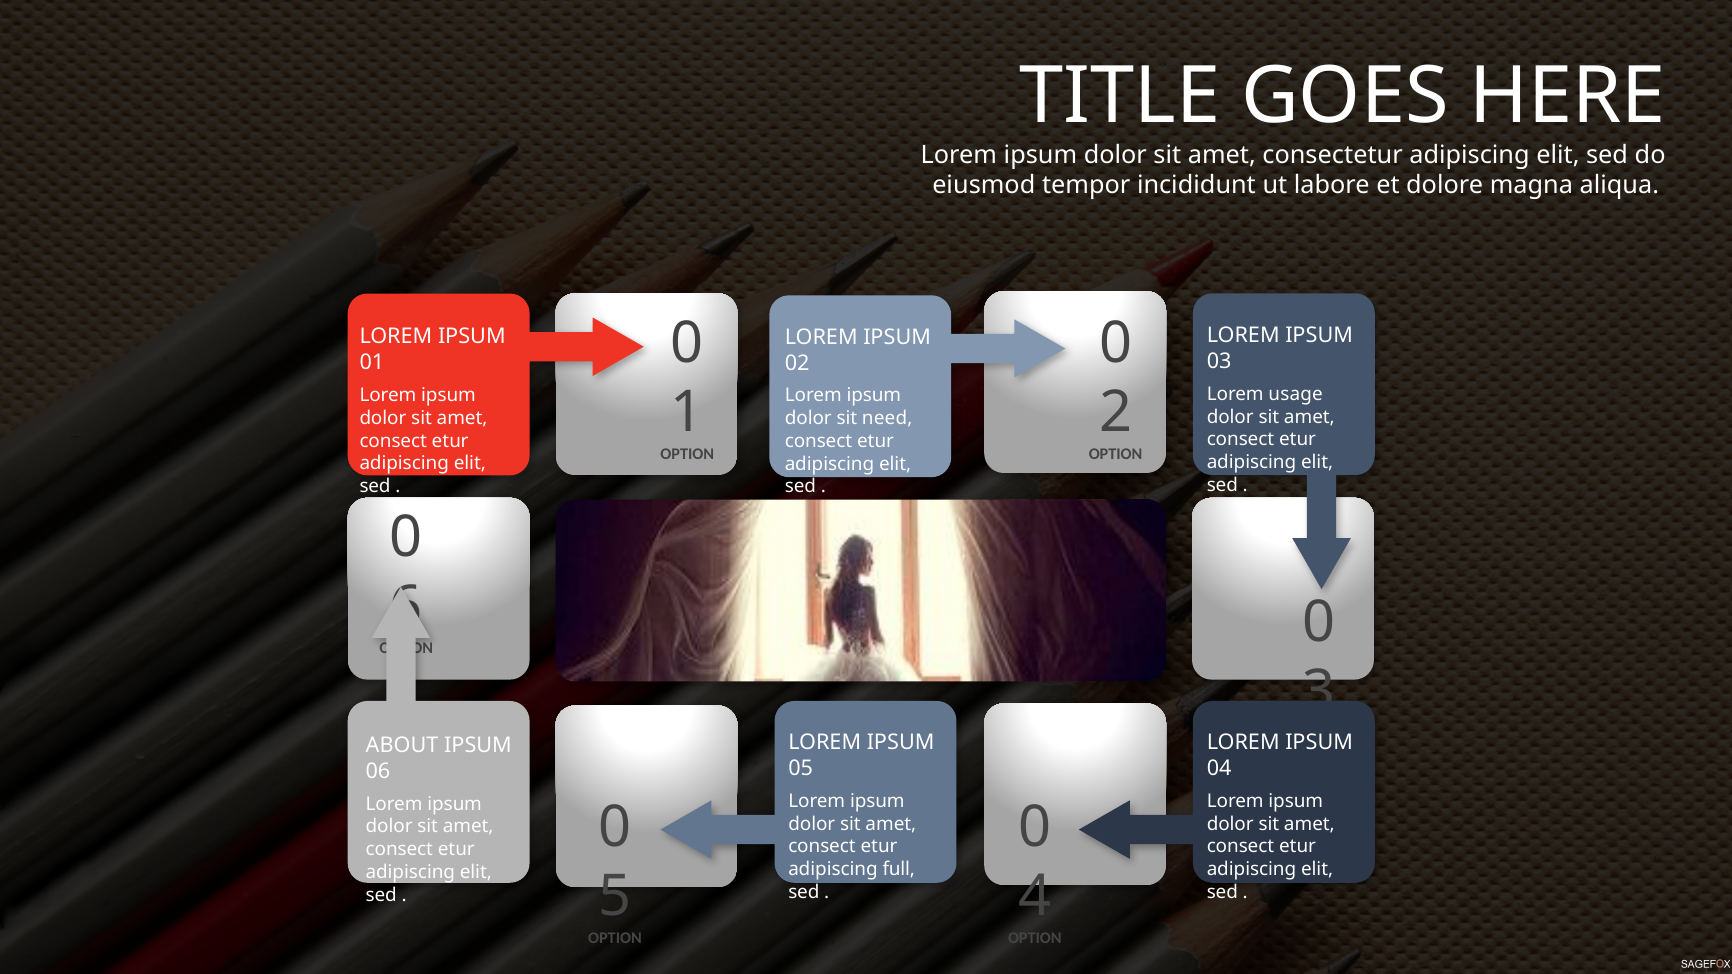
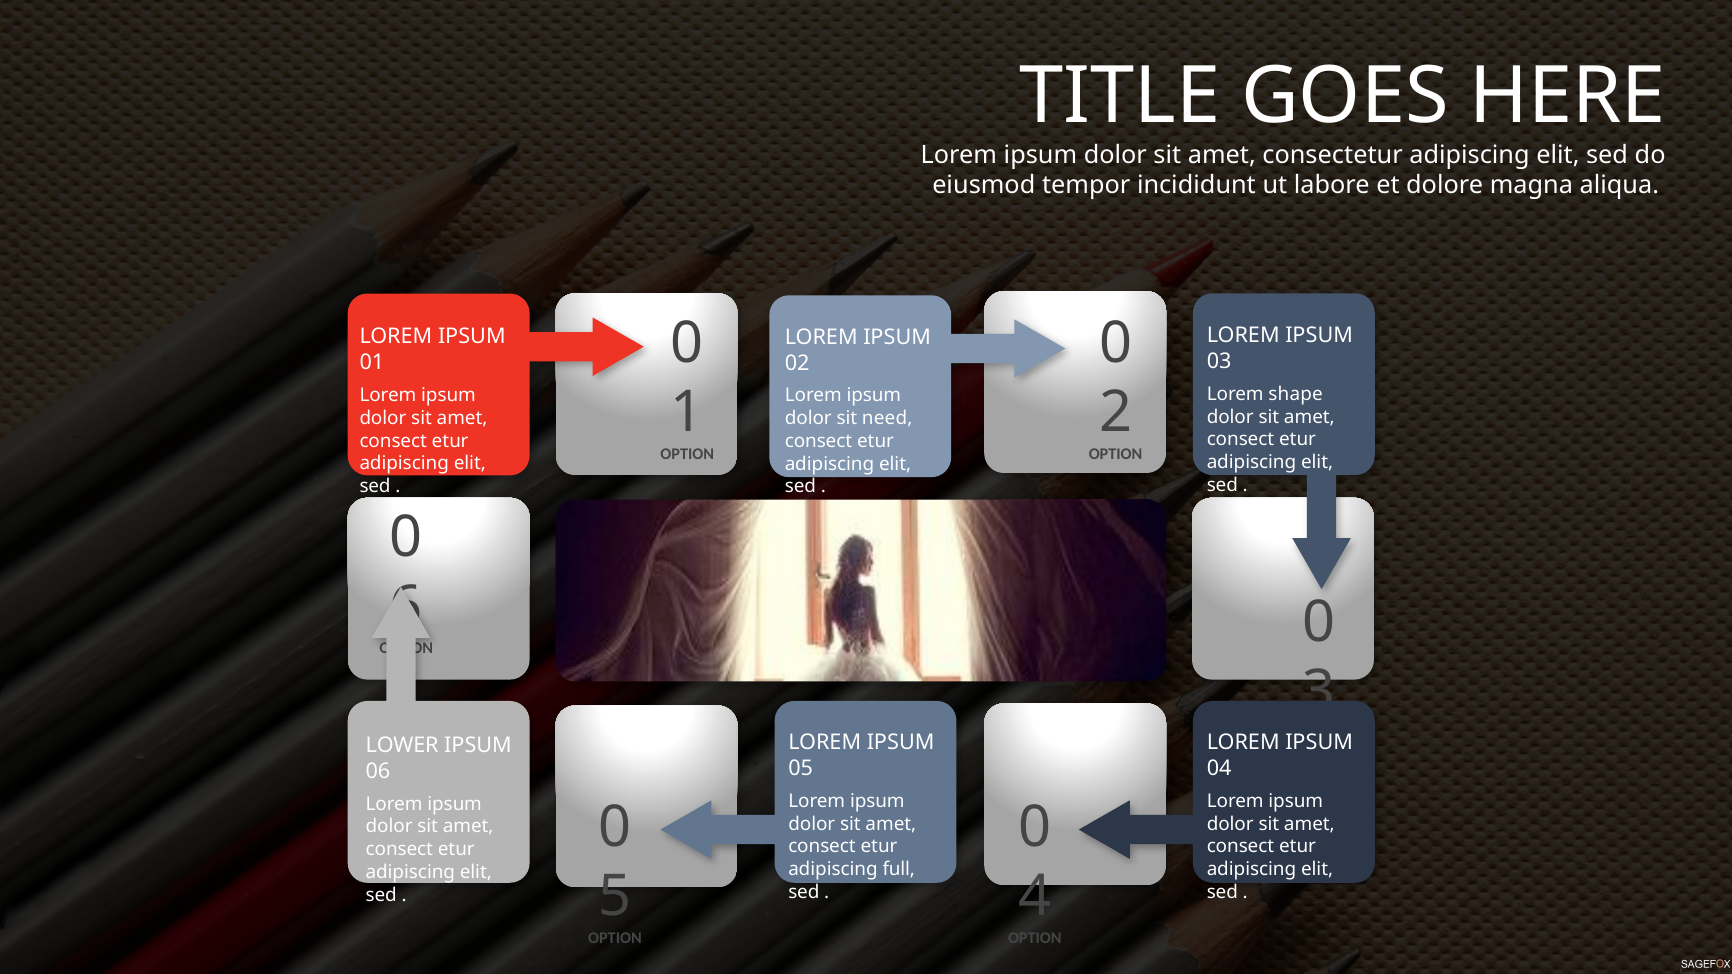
usage: usage -> shape
ABOUT: ABOUT -> LOWER
